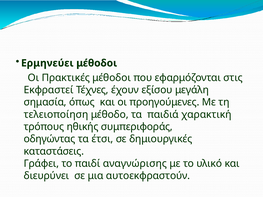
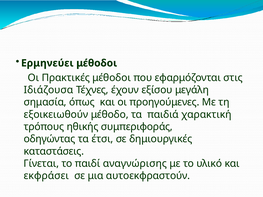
Εκφραστεί: Εκφραστεί -> Ιδιάζουσα
τελειοποίηση: τελειοποίηση -> εξοικειωθούν
Γράφει: Γράφει -> Γίνεται
διευρύνει: διευρύνει -> εκφράσει
